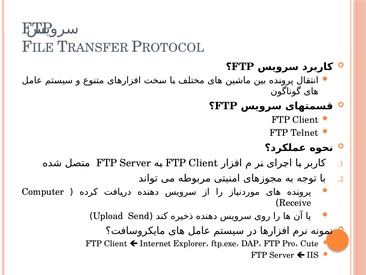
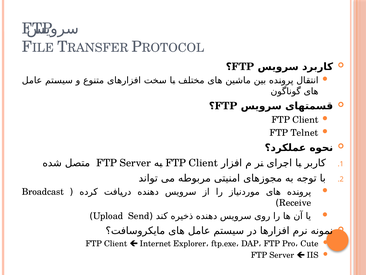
Computer: Computer -> Broadcast
